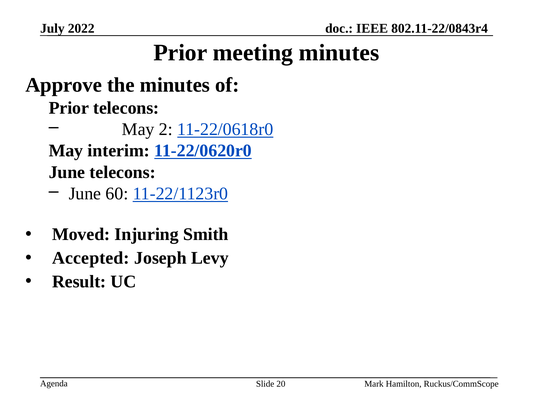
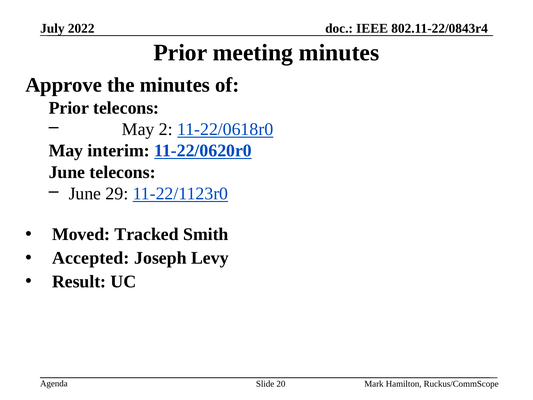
60: 60 -> 29
Injuring: Injuring -> Tracked
